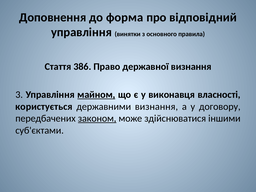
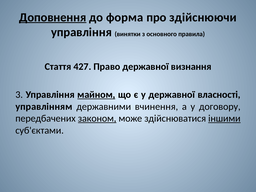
Доповнення underline: none -> present
відповідний: відповідний -> здійснюючи
386: 386 -> 427
у виконавця: виконавця -> державної
користується: користується -> управлінням
державними визнання: визнання -> вчинення
іншими underline: none -> present
